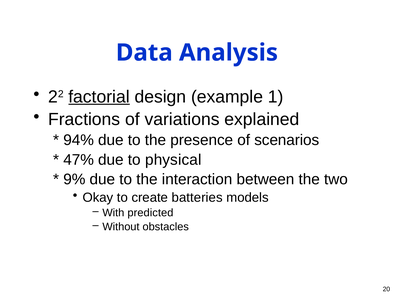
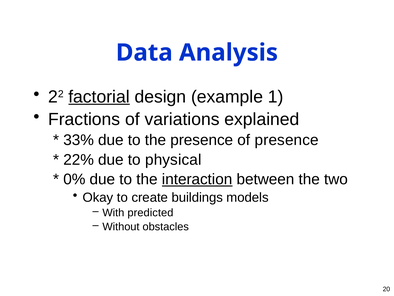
94%: 94% -> 33%
of scenarios: scenarios -> presence
47%: 47% -> 22%
9%: 9% -> 0%
interaction underline: none -> present
batteries: batteries -> buildings
